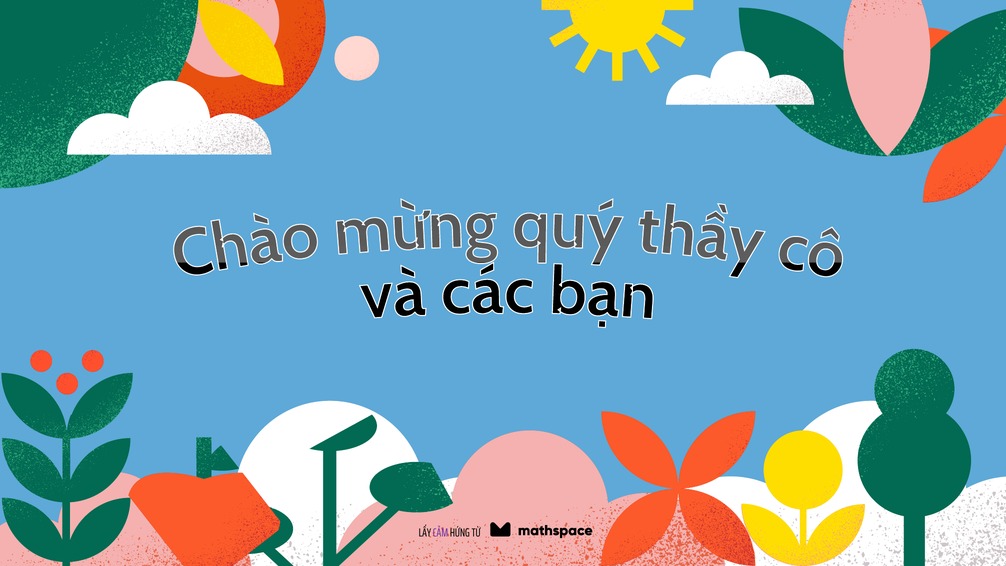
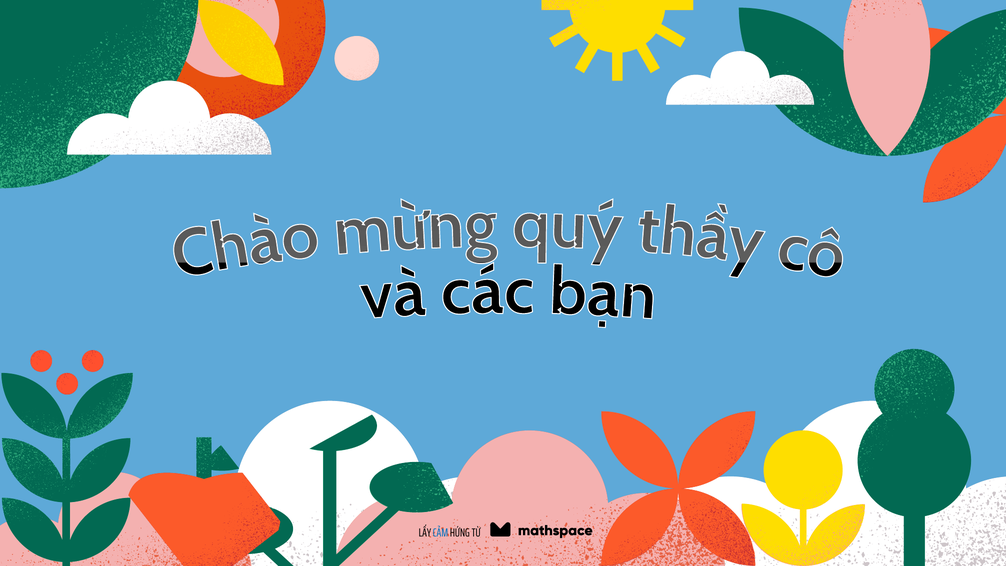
CẢM colour: purple -> blue
